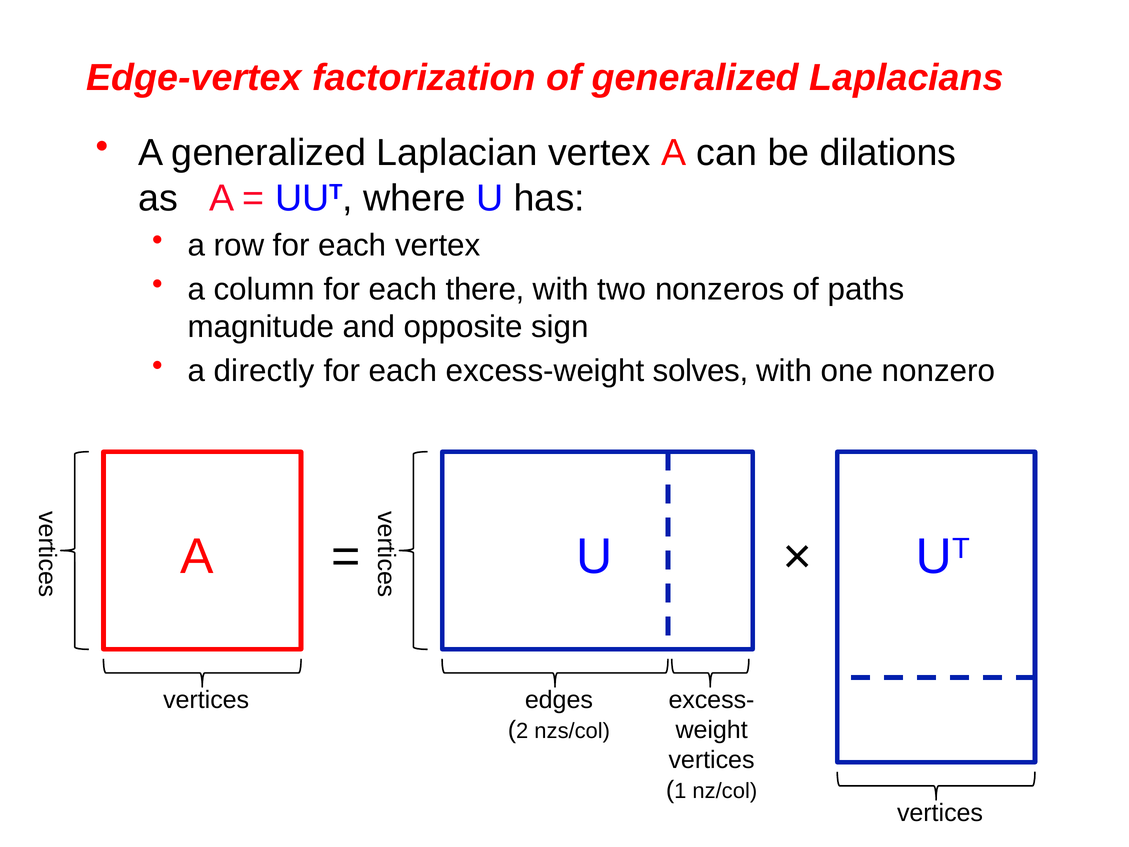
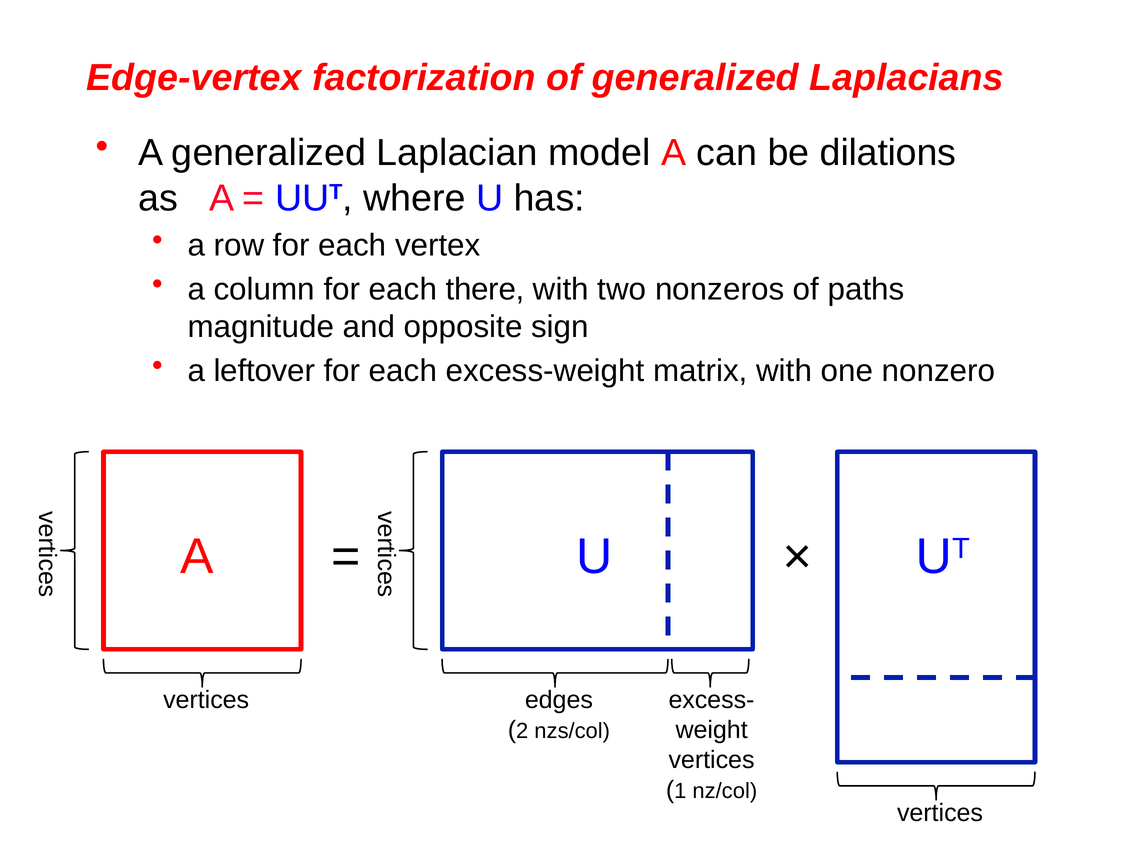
Laplacian vertex: vertex -> model
directly: directly -> leftover
solves: solves -> matrix
